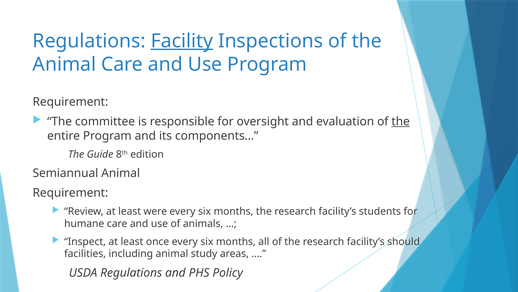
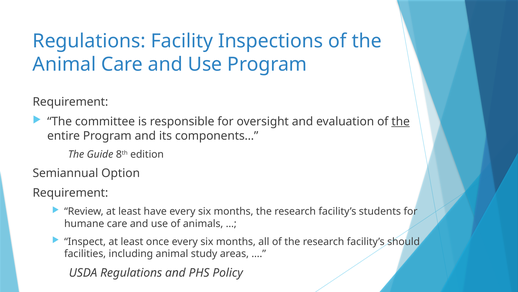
Facility underline: present -> none
Semiannual Animal: Animal -> Option
were: were -> have
